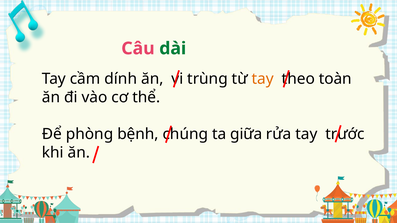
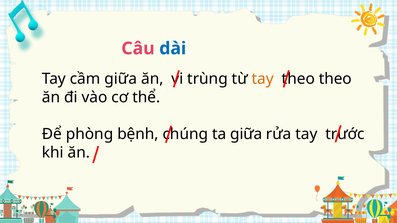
dài colour: green -> blue
cầm dính: dính -> giữa
toàn at (335, 79): toàn -> theo
